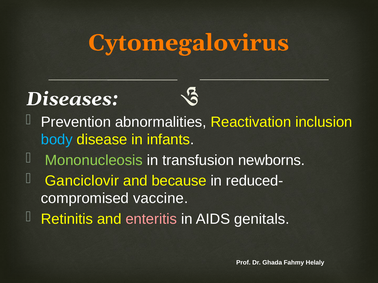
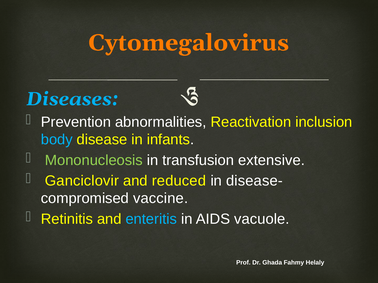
Diseases colour: white -> light blue
newborns: newborns -> extensive
because: because -> reduced
reduced-: reduced- -> disease-
enteritis colour: pink -> light blue
genitals: genitals -> vacuole
